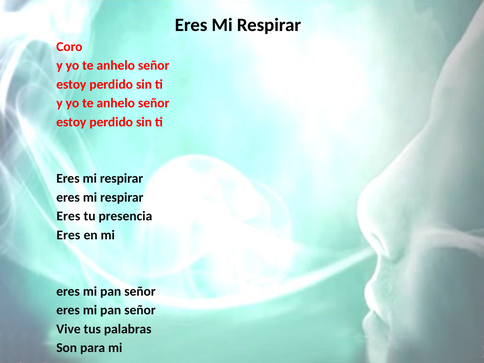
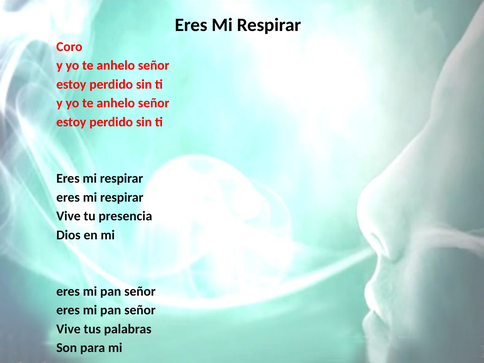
Eres at (68, 216): Eres -> Vive
Eres at (68, 235): Eres -> Dios
